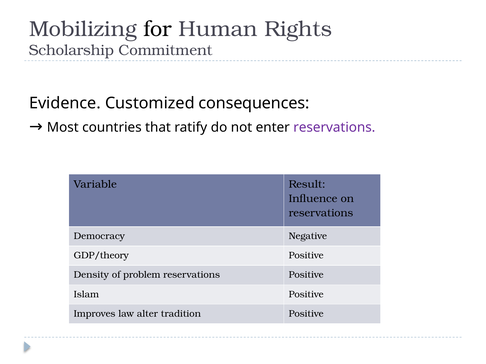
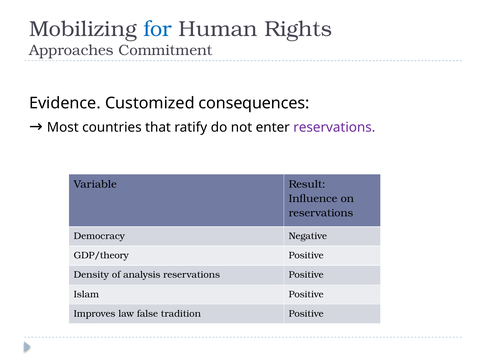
for colour: black -> blue
Scholarship: Scholarship -> Approaches
problem: problem -> analysis
alter: alter -> false
